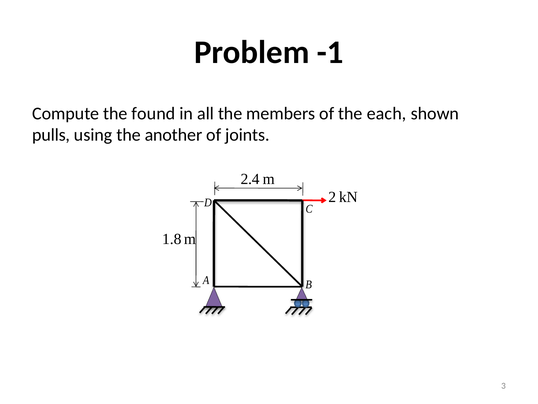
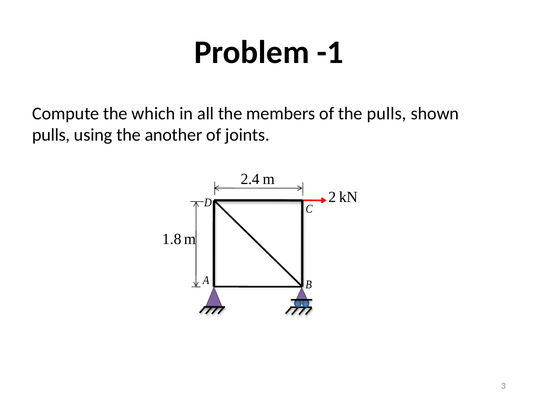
found: found -> which
the each: each -> pulls
